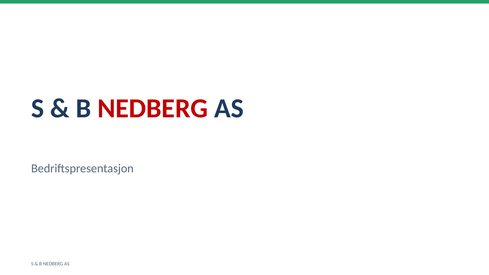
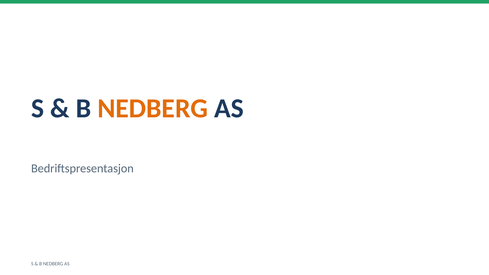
NEDBERG at (153, 108) colour: red -> orange
